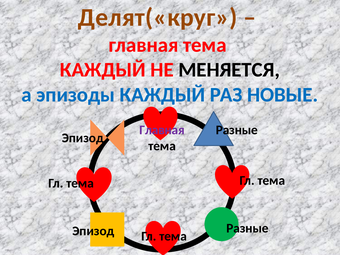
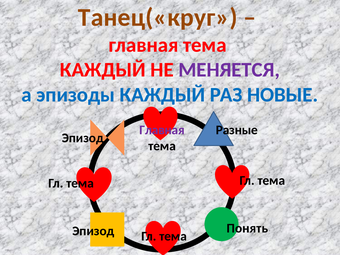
Делят(«круг: Делят(«круг -> Танец(«круг
МЕНЯЕТСЯ colour: black -> purple
Разные at (247, 228): Разные -> Понять
